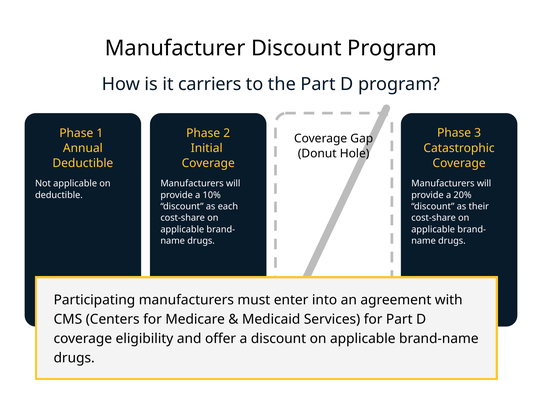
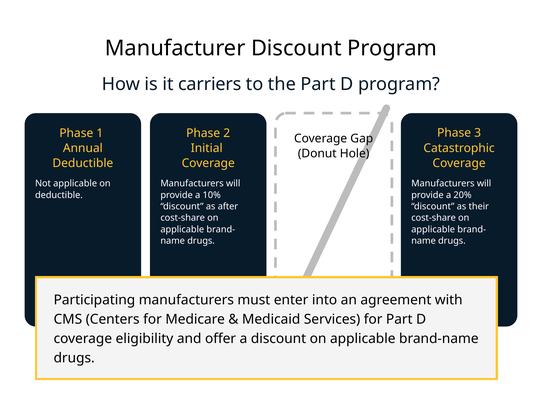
each: each -> after
